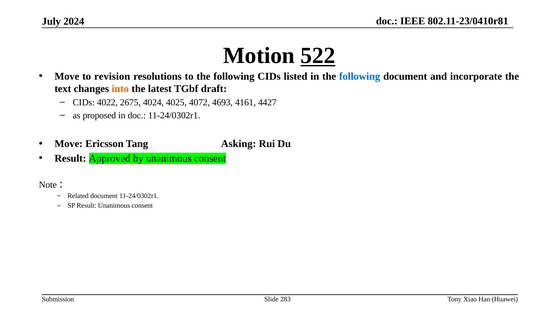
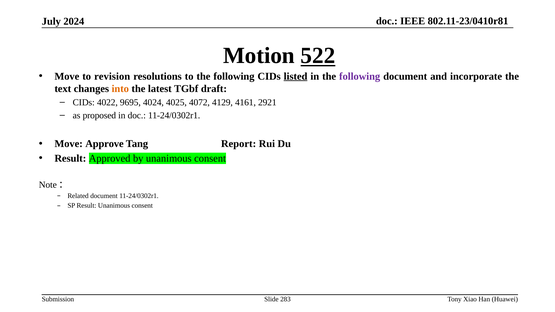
listed underline: none -> present
following at (360, 76) colour: blue -> purple
2675: 2675 -> 9695
4693: 4693 -> 4129
4427: 4427 -> 2921
Ericsson: Ericsson -> Approve
Asking: Asking -> Report
